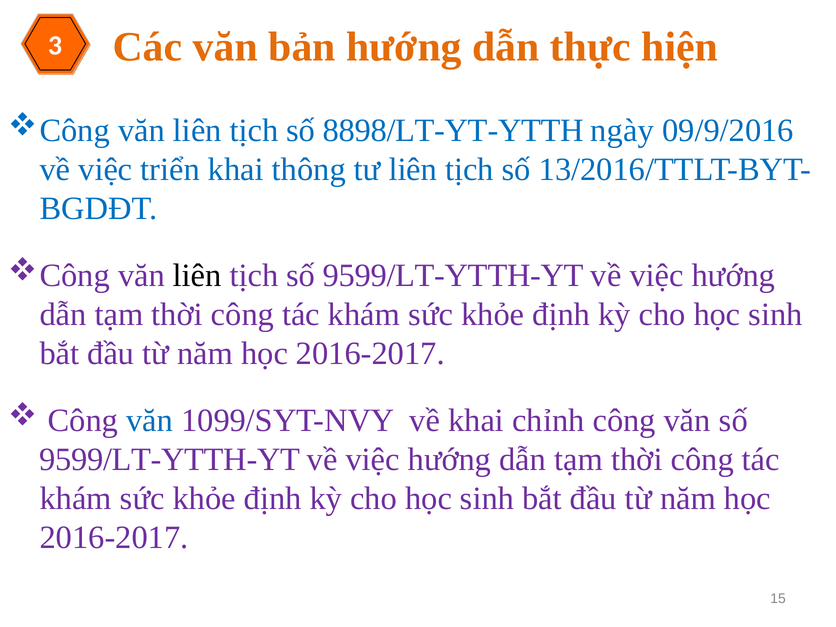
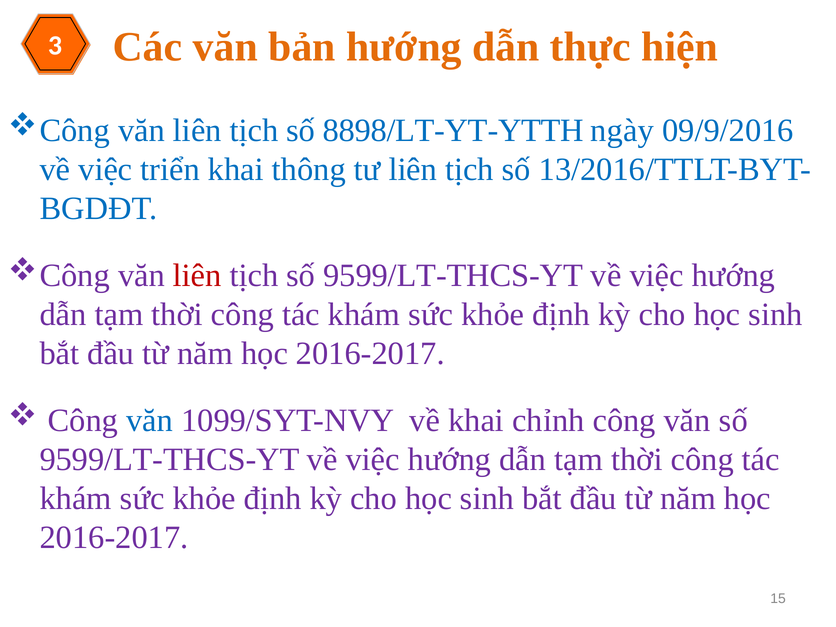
liên at (197, 275) colour: black -> red
tịch số 9599/LT-YTTH-YT: 9599/LT-YTTH-YT -> 9599/LT-THCS-YT
9599/LT-YTTH-YT at (170, 459): 9599/LT-YTTH-YT -> 9599/LT-THCS-YT
